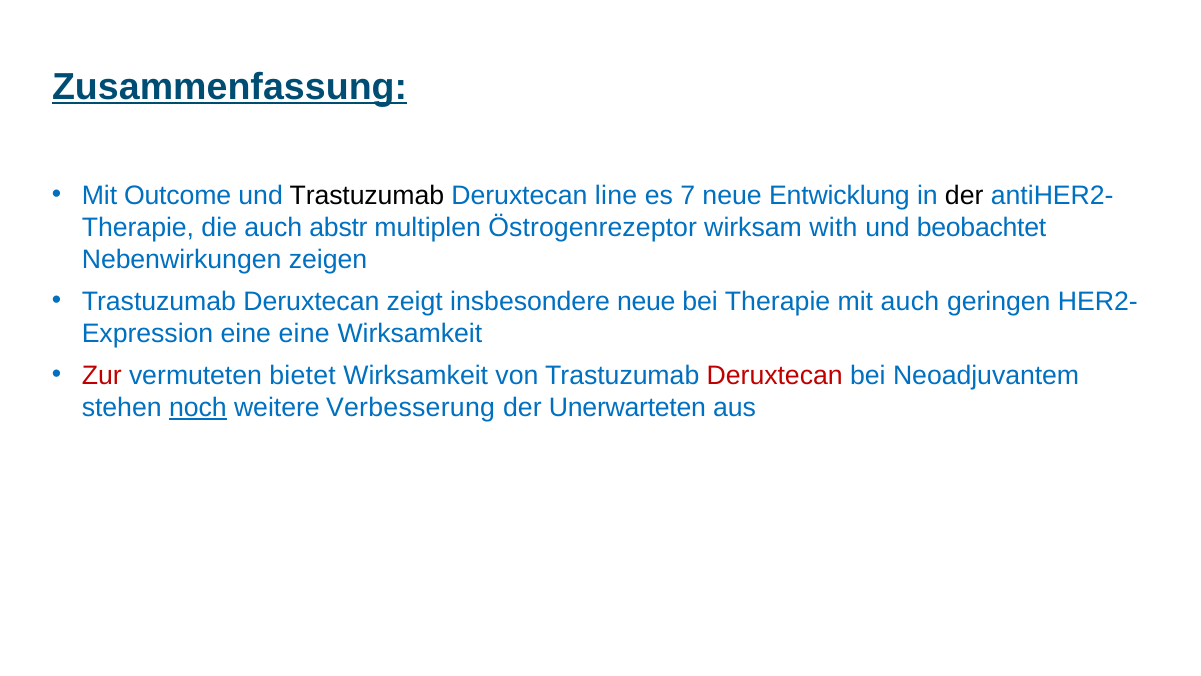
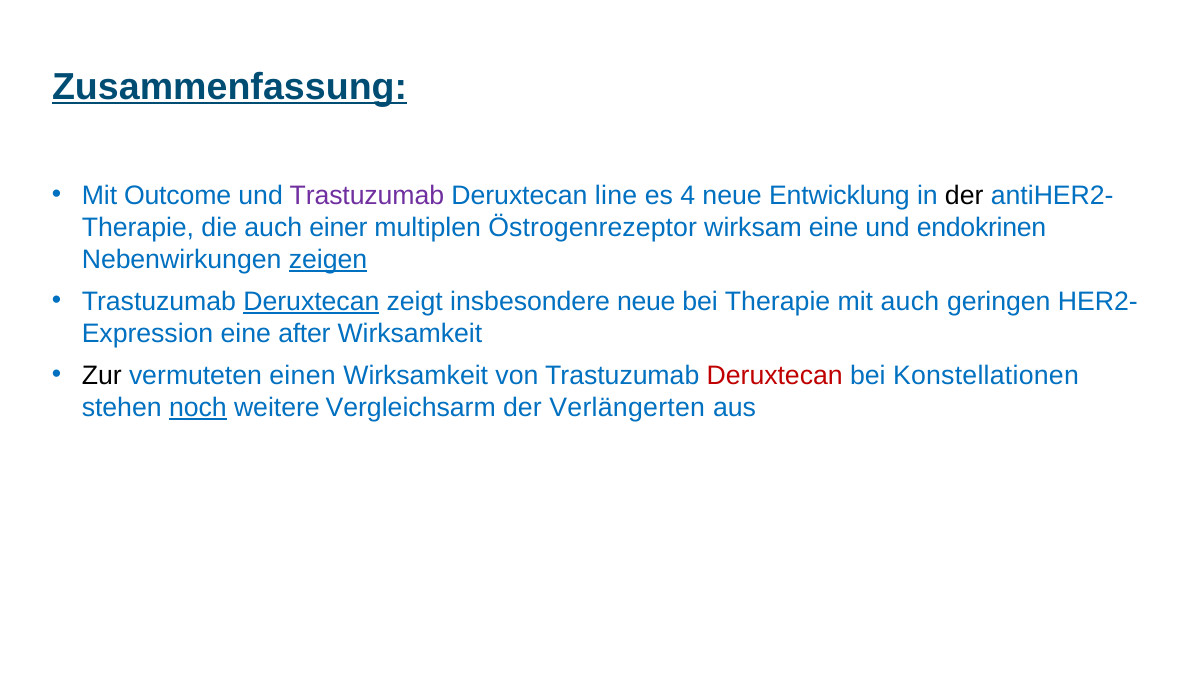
Trastuzumab at (367, 195) colour: black -> purple
7: 7 -> 4
abstr: abstr -> einer
wirksam with: with -> eine
beobachtet: beobachtet -> endokrinen
zeigen underline: none -> present
Deruxtecan at (311, 301) underline: none -> present
eine eine: eine -> after
Zur colour: red -> black
bietet: bietet -> einen
Neoadjuvantem: Neoadjuvantem -> Konstellationen
Verbesserung: Verbesserung -> Vergleichsarm
Unerwarteten: Unerwarteten -> Verlängerten
